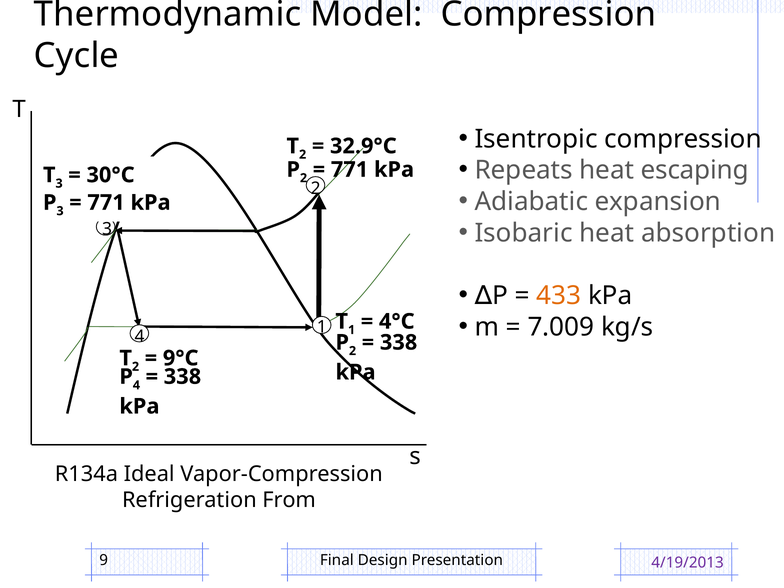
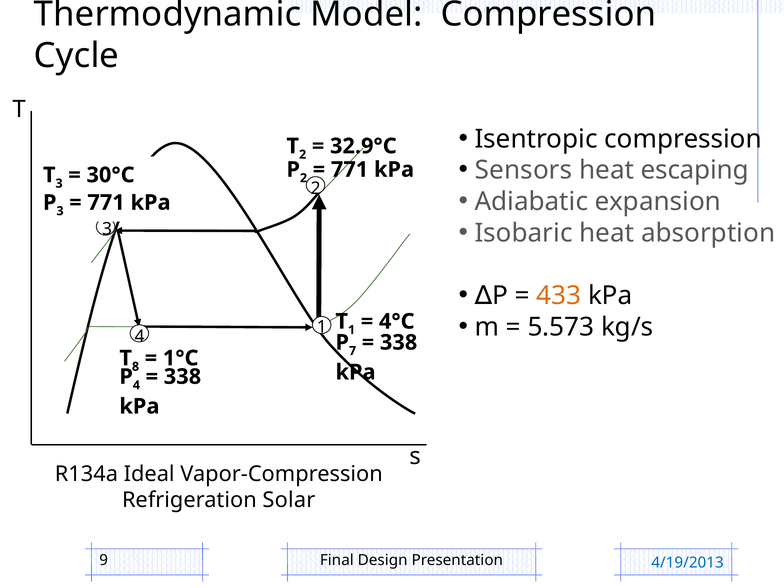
Repeats: Repeats -> Sensors
7.009: 7.009 -> 5.573
2 at (353, 351): 2 -> 7
2 at (136, 367): 2 -> 8
9°C: 9°C -> 1°C
From: From -> Solar
4/19/2013 colour: purple -> blue
